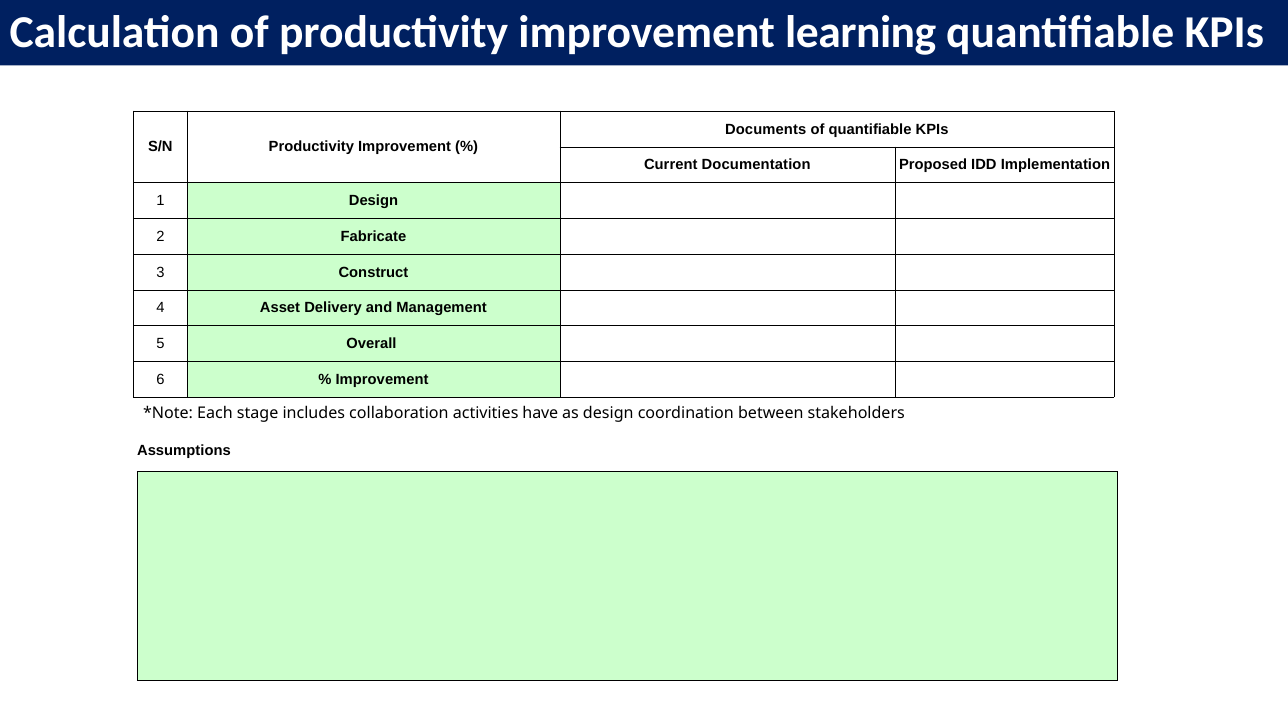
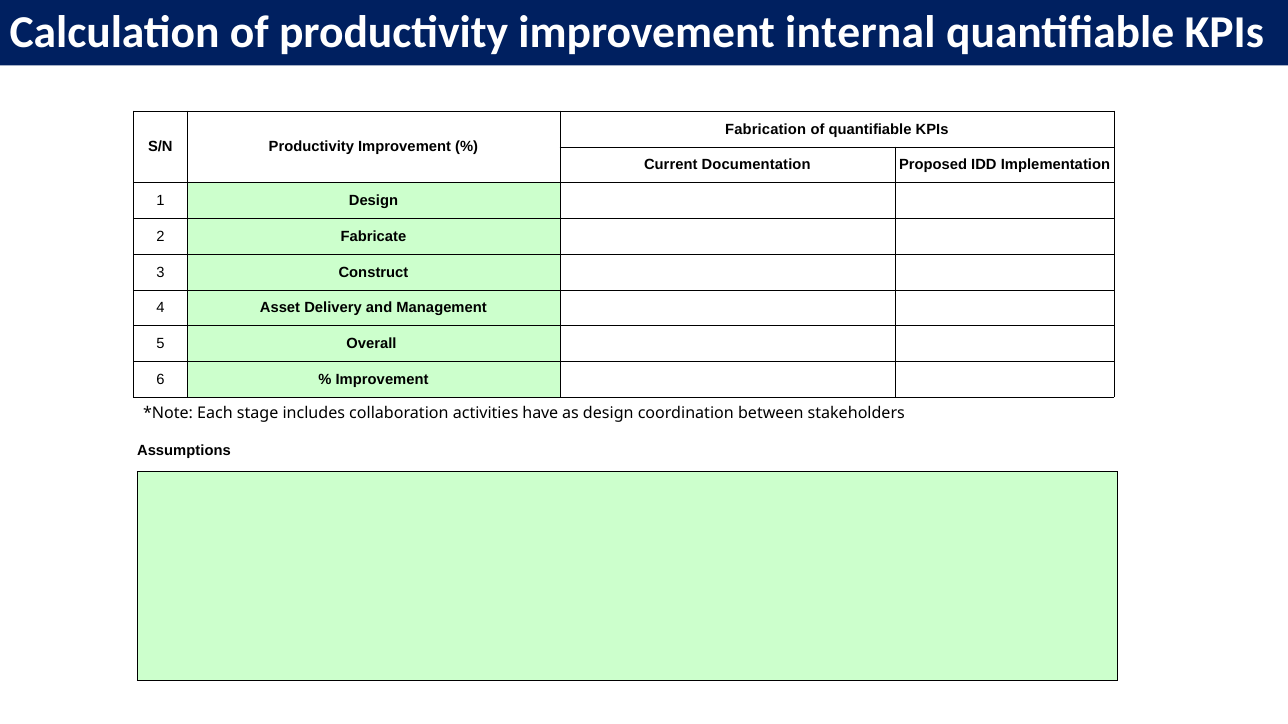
learning: learning -> internal
Documents: Documents -> Fabrication
